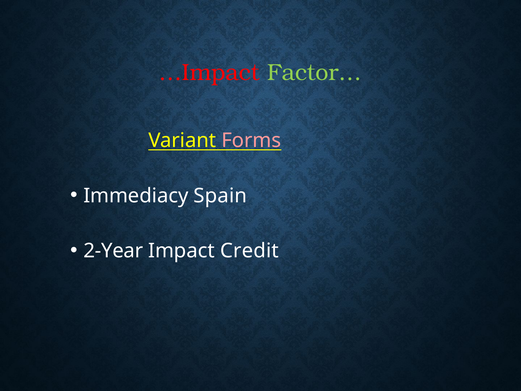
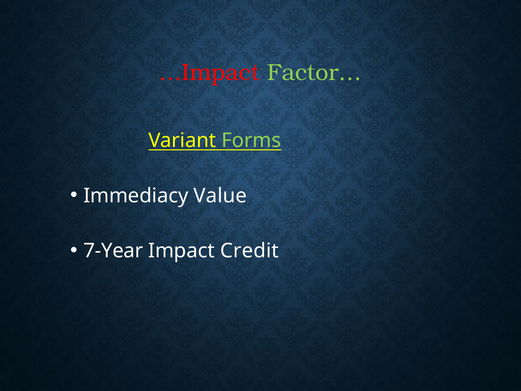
Forms colour: pink -> light green
Spain: Spain -> Value
2-Year: 2-Year -> 7-Year
